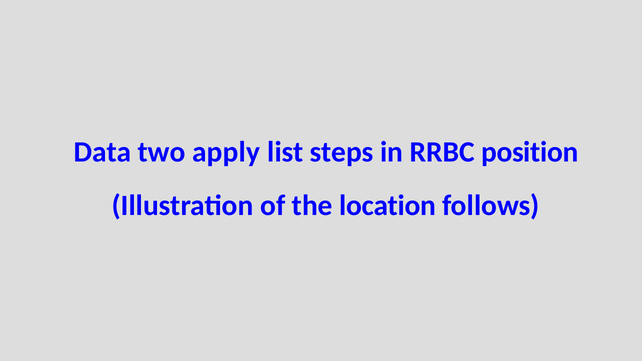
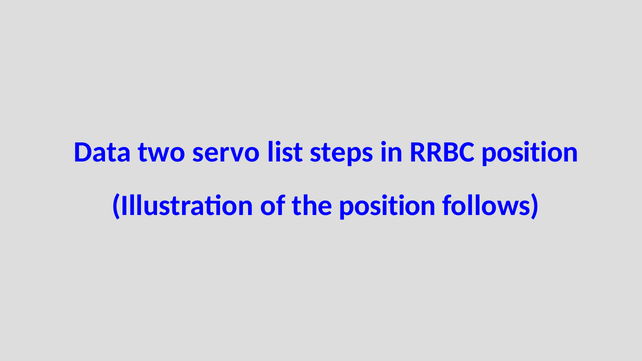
apply: apply -> servo
the location: location -> position
